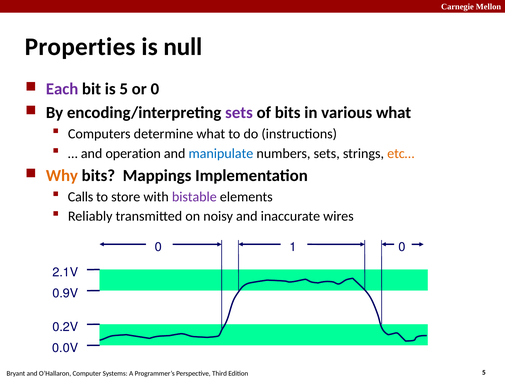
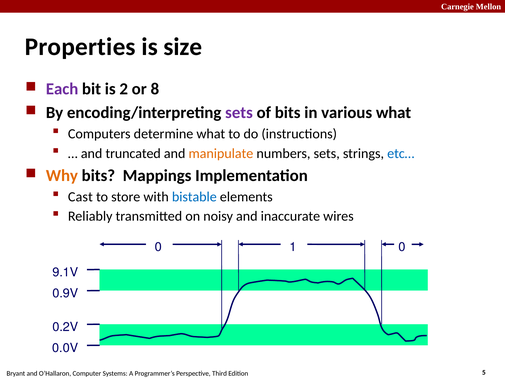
null: null -> size
is 5: 5 -> 2
or 0: 0 -> 8
operation: operation -> truncated
manipulate colour: blue -> orange
etc… colour: orange -> blue
Calls: Calls -> Cast
bistable colour: purple -> blue
2.1V: 2.1V -> 9.1V
